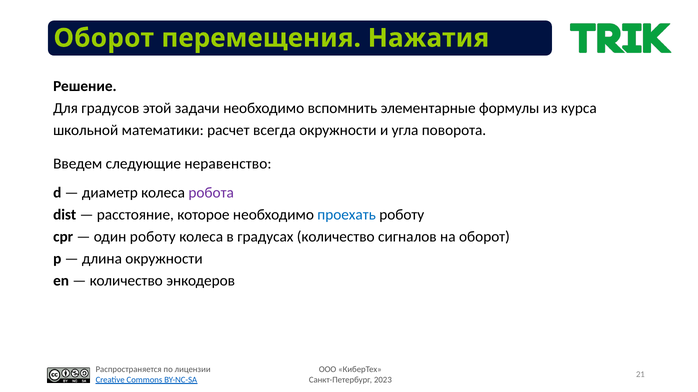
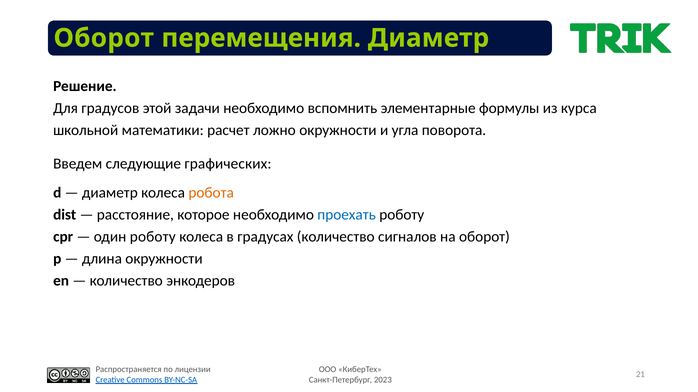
перемещения Нажатия: Нажатия -> Диаметр
всегда: всегда -> ложно
неравенство: неравенство -> графических
робота colour: purple -> orange
